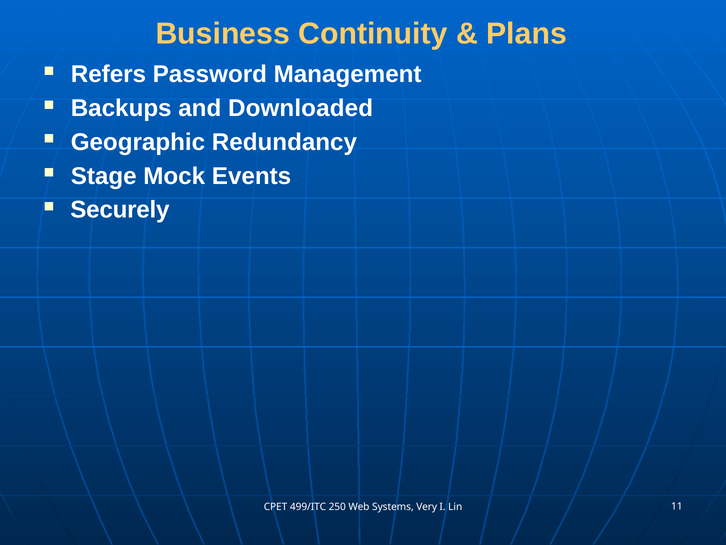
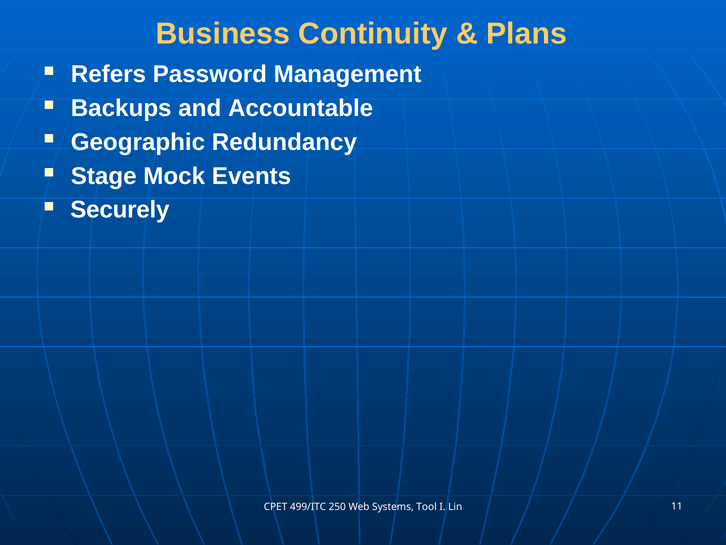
Downloaded: Downloaded -> Accountable
Very: Very -> Tool
